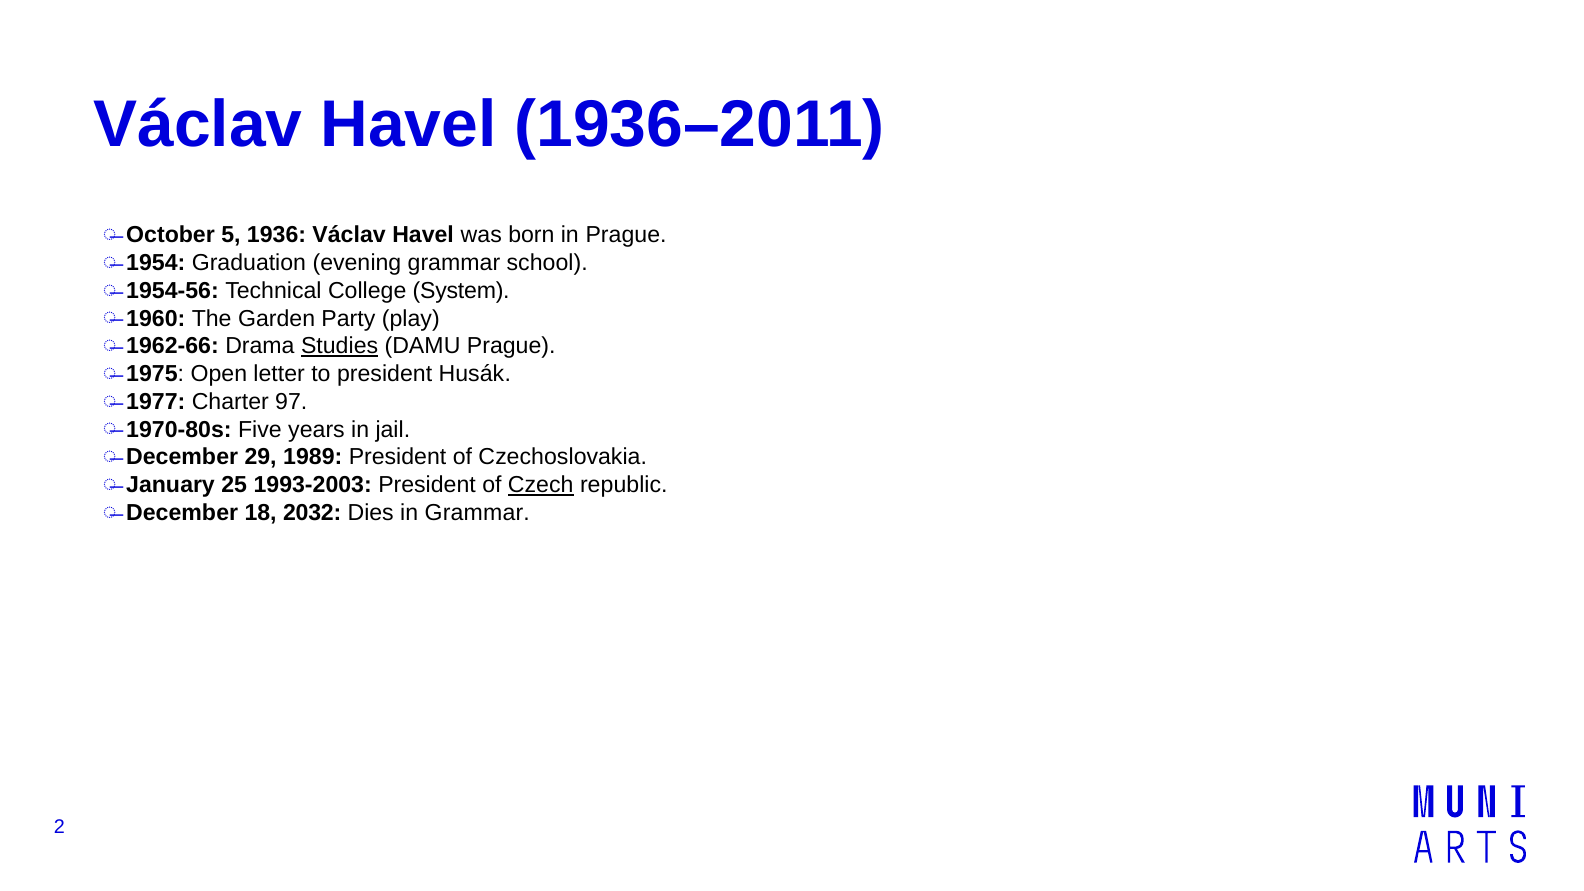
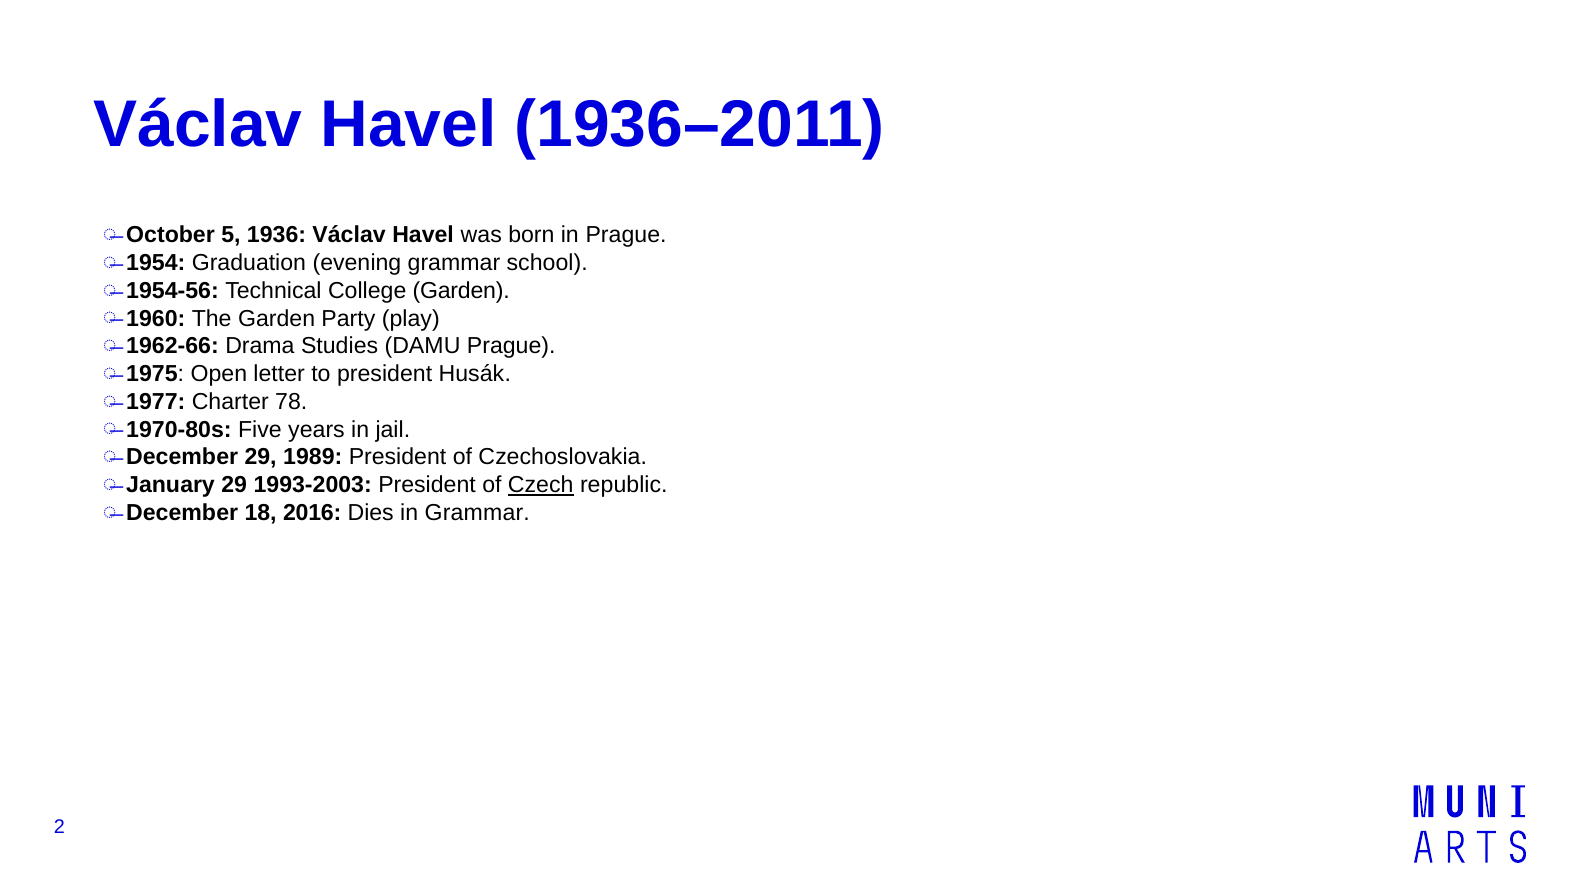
College System: System -> Garden
Studies underline: present -> none
97: 97 -> 78
January 25: 25 -> 29
2032: 2032 -> 2016
